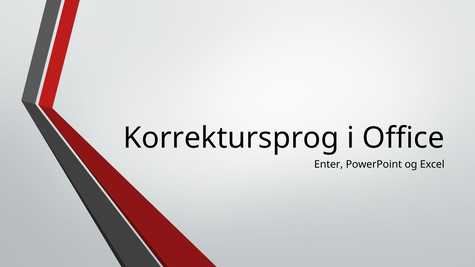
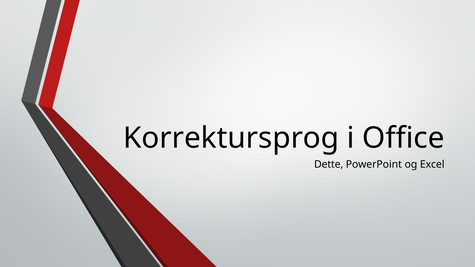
Enter: Enter -> Dette
